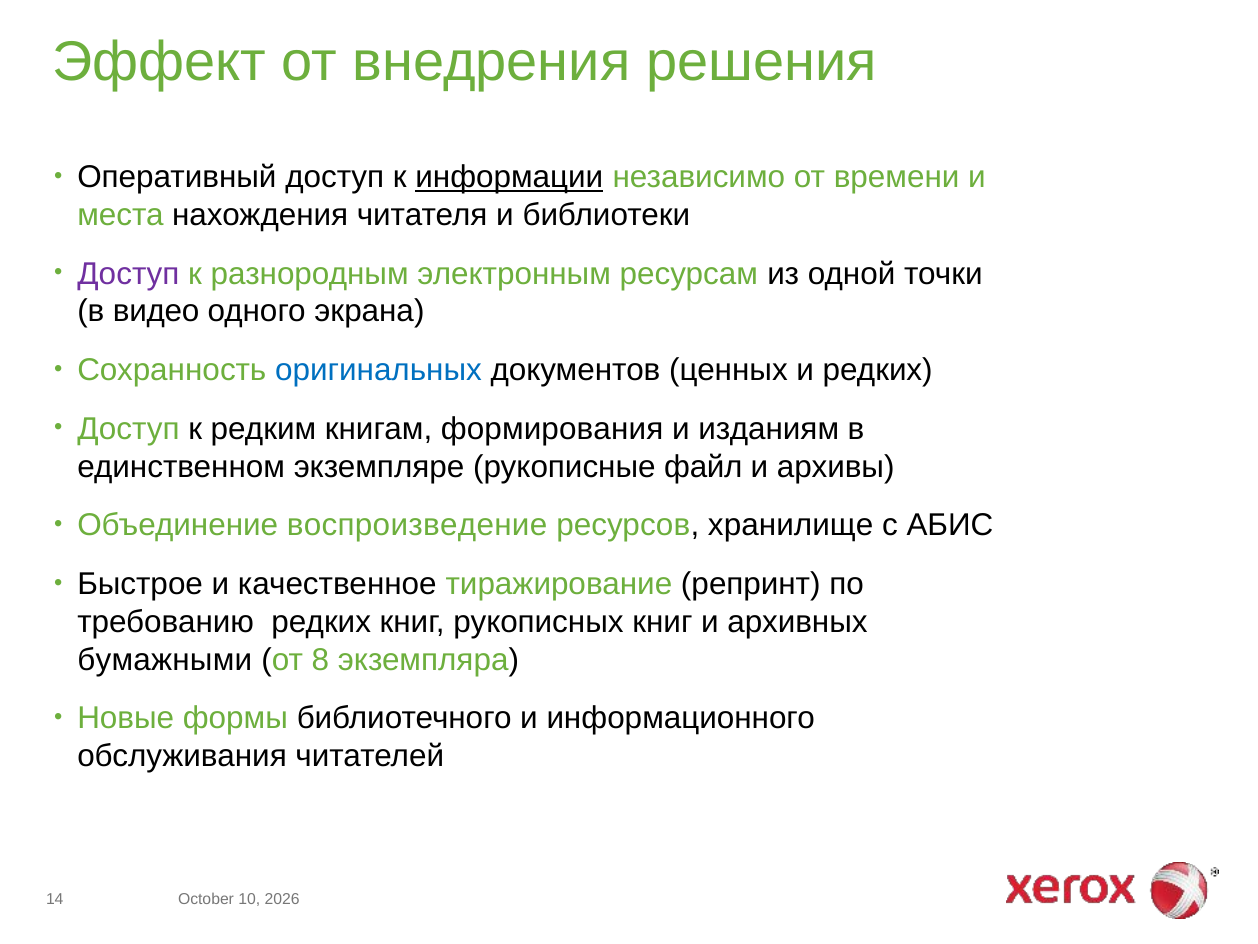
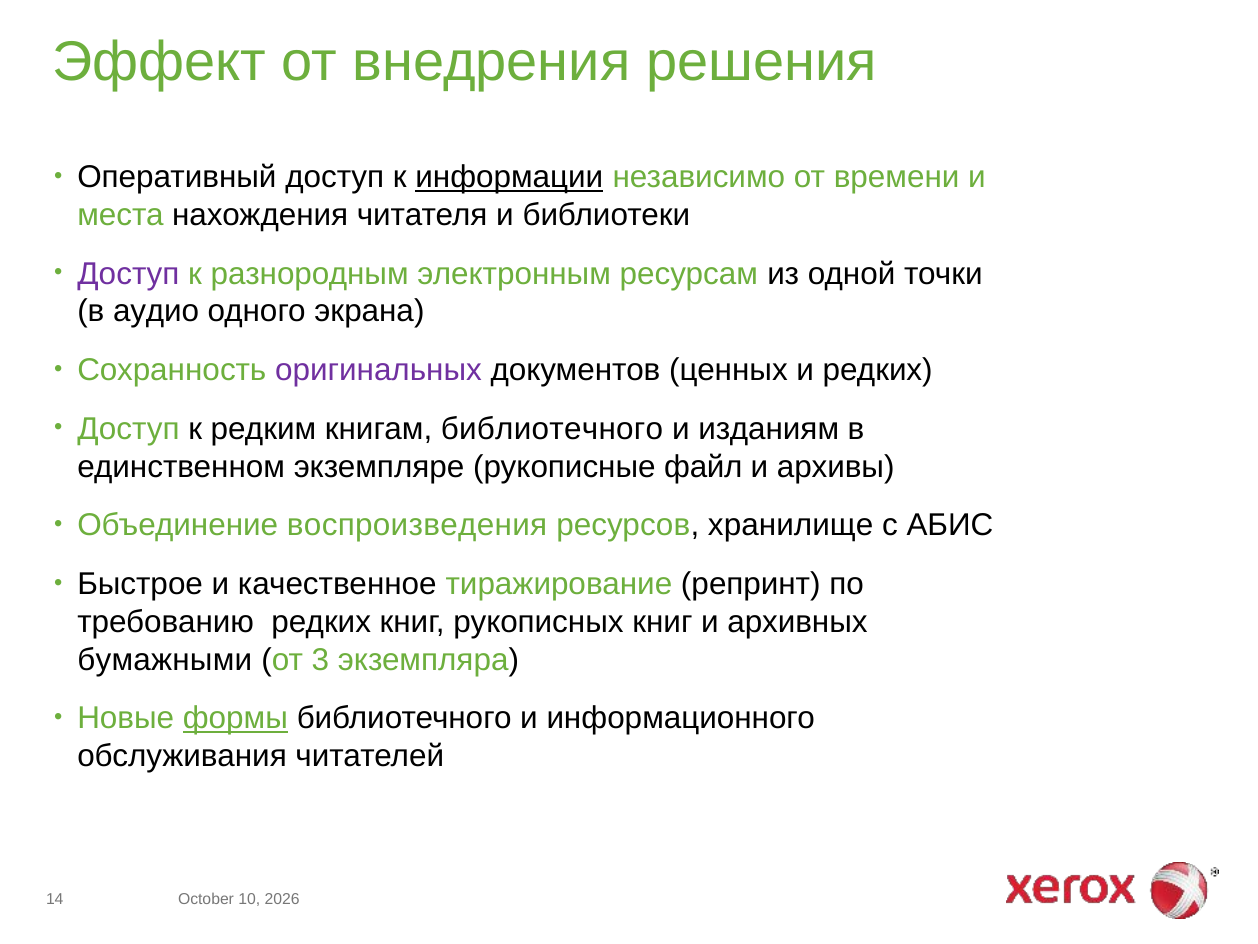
видео: видео -> аудио
оригинальных colour: blue -> purple
книгам формирования: формирования -> библиотечного
воспроизведение: воспроизведение -> воспроизведения
8: 8 -> 3
формы underline: none -> present
